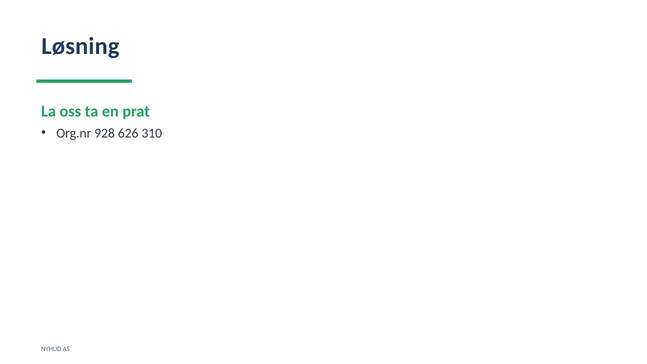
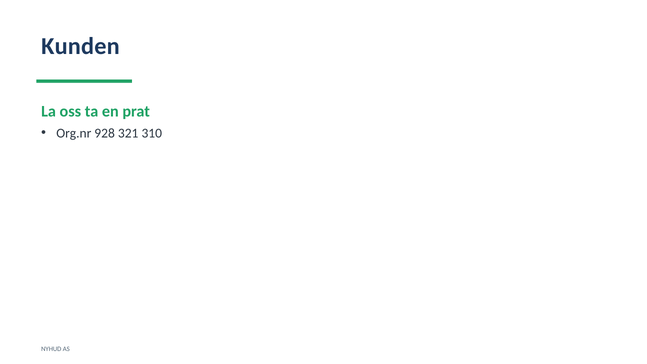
Løsning: Løsning -> Kunden
626: 626 -> 321
